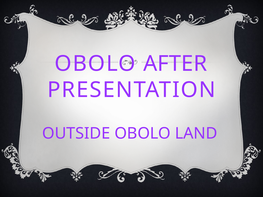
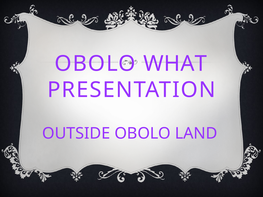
AFTER: AFTER -> WHAT
